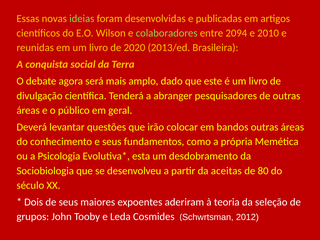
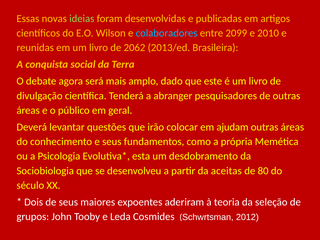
colaboradores colour: light green -> light blue
2094: 2094 -> 2099
2020: 2020 -> 2062
bandos: bandos -> ajudam
